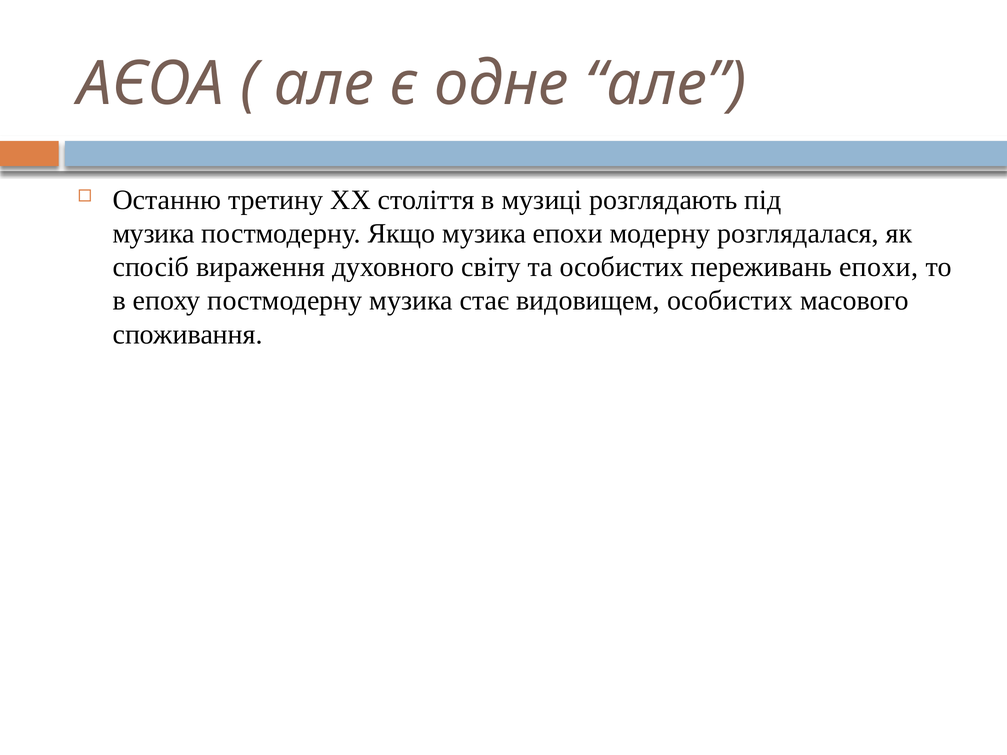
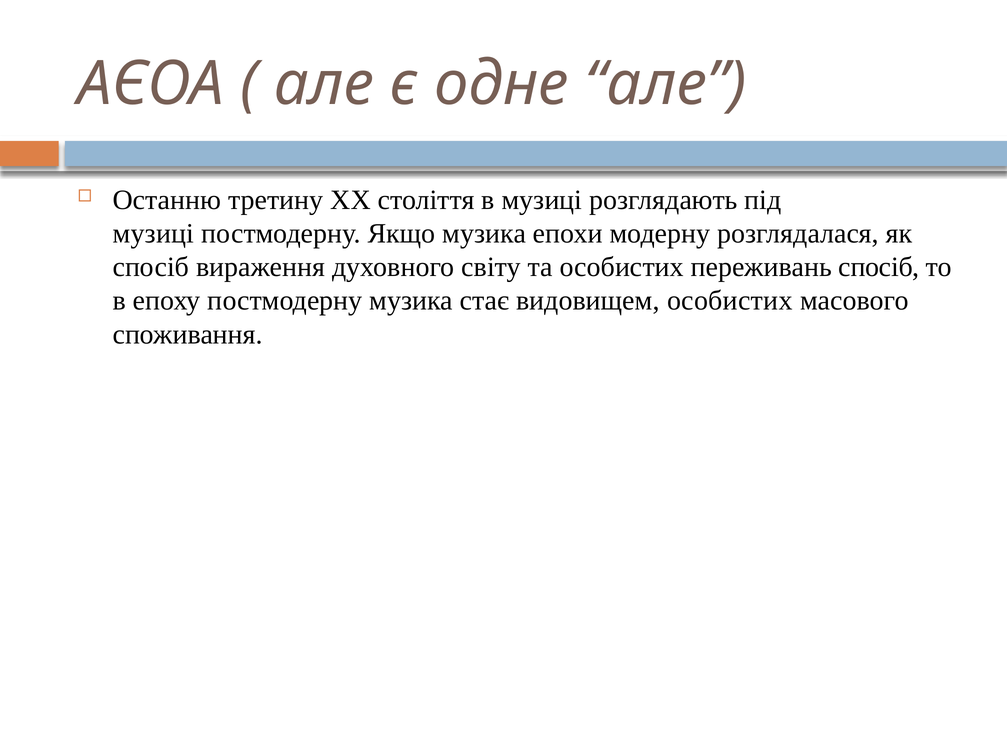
музика at (154, 234): музика -> музиці
переживань епохи: епохи -> спосіб
